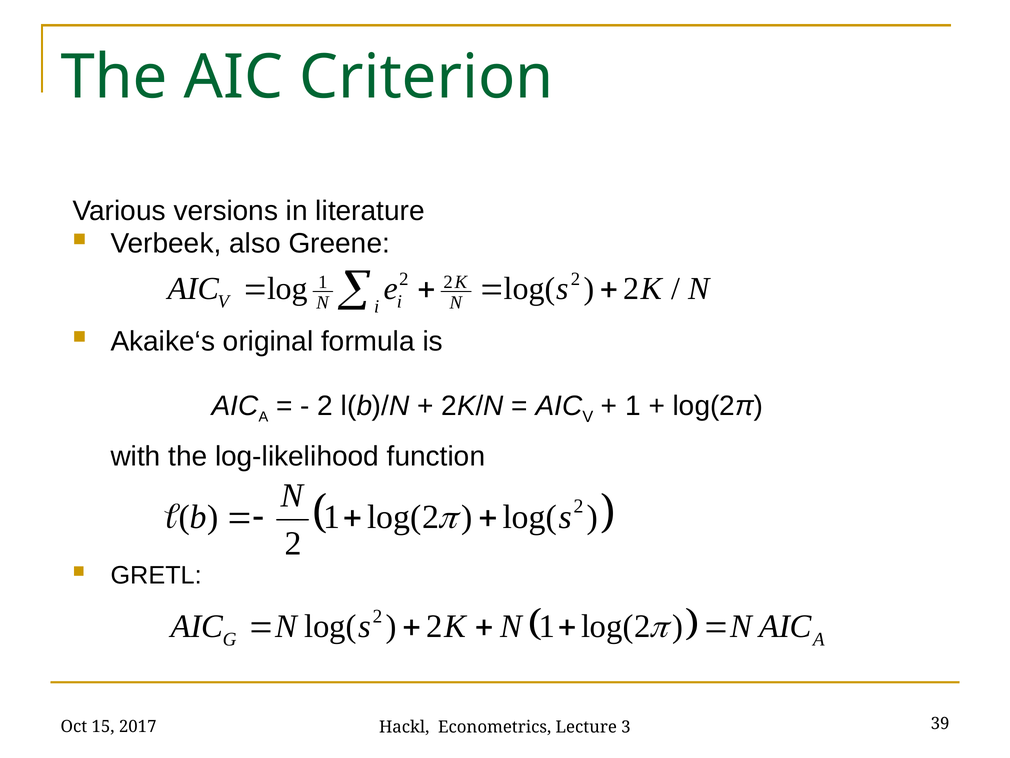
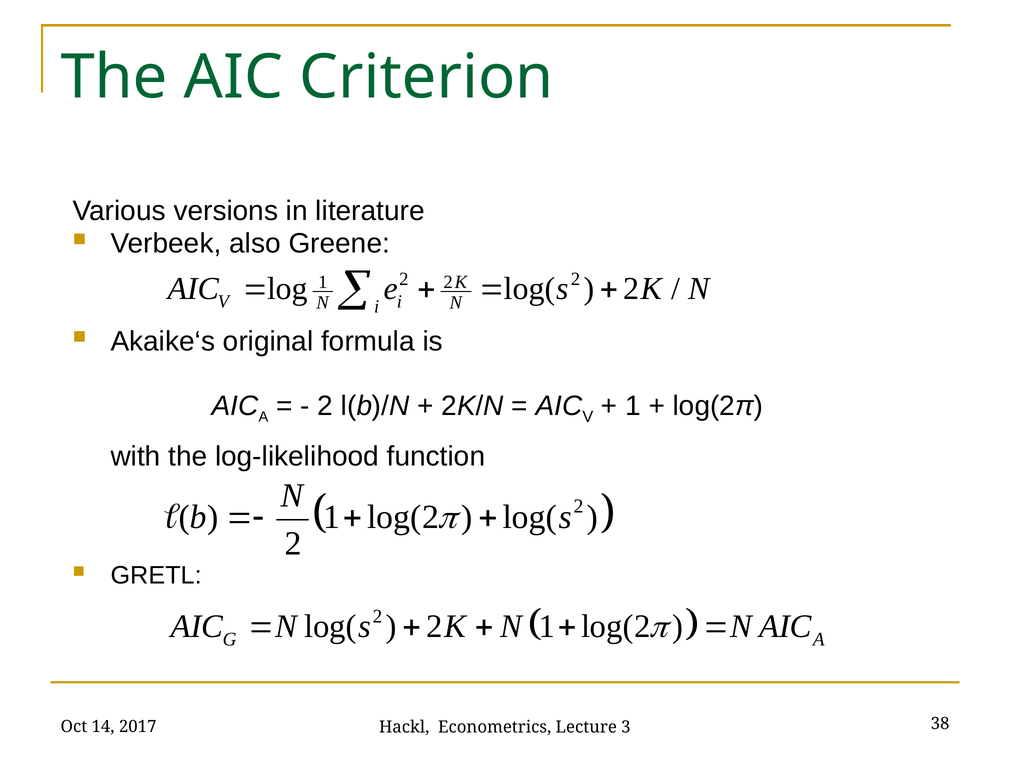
15: 15 -> 14
39: 39 -> 38
